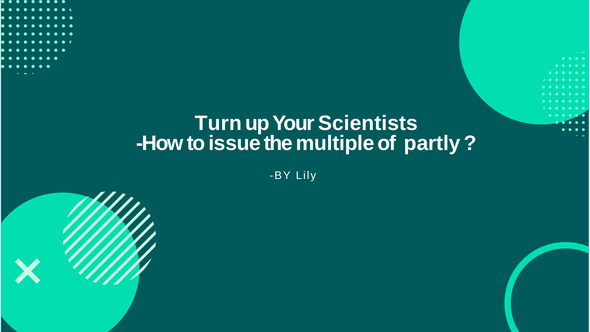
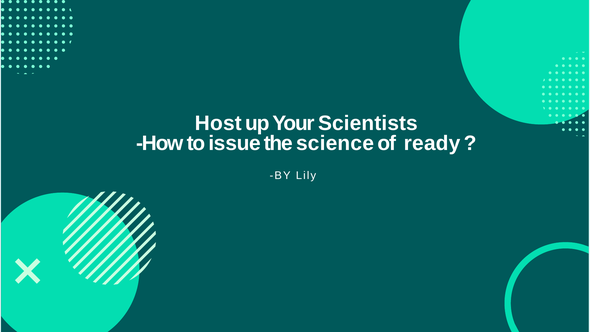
Turn: Turn -> Host
multiple: multiple -> science
partly: partly -> ready
